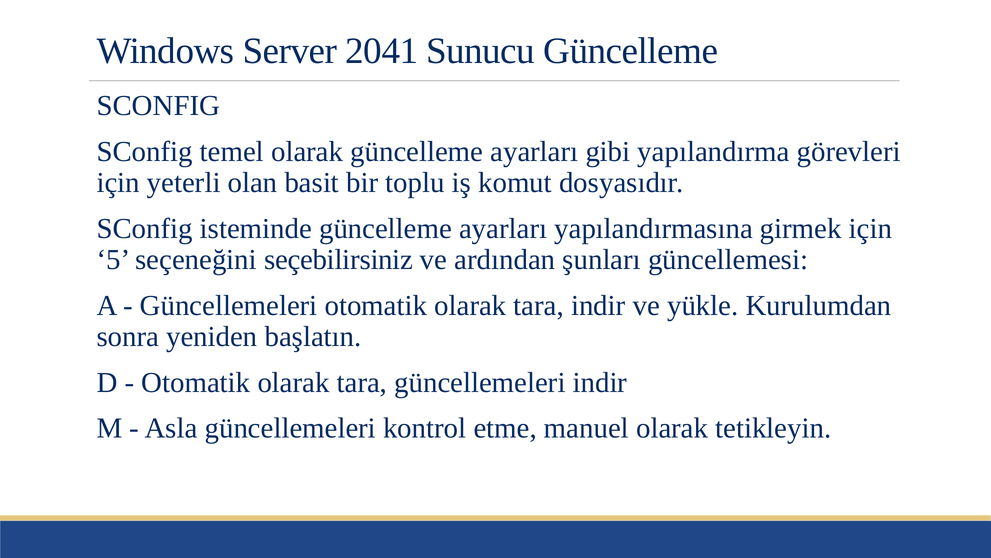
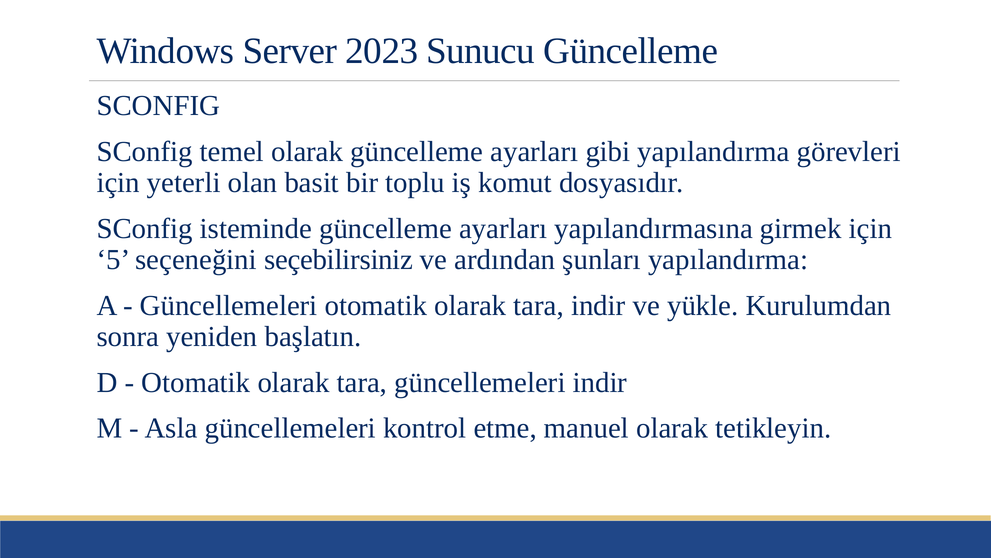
2041: 2041 -> 2023
şunları güncellemesi: güncellemesi -> yapılandırma
